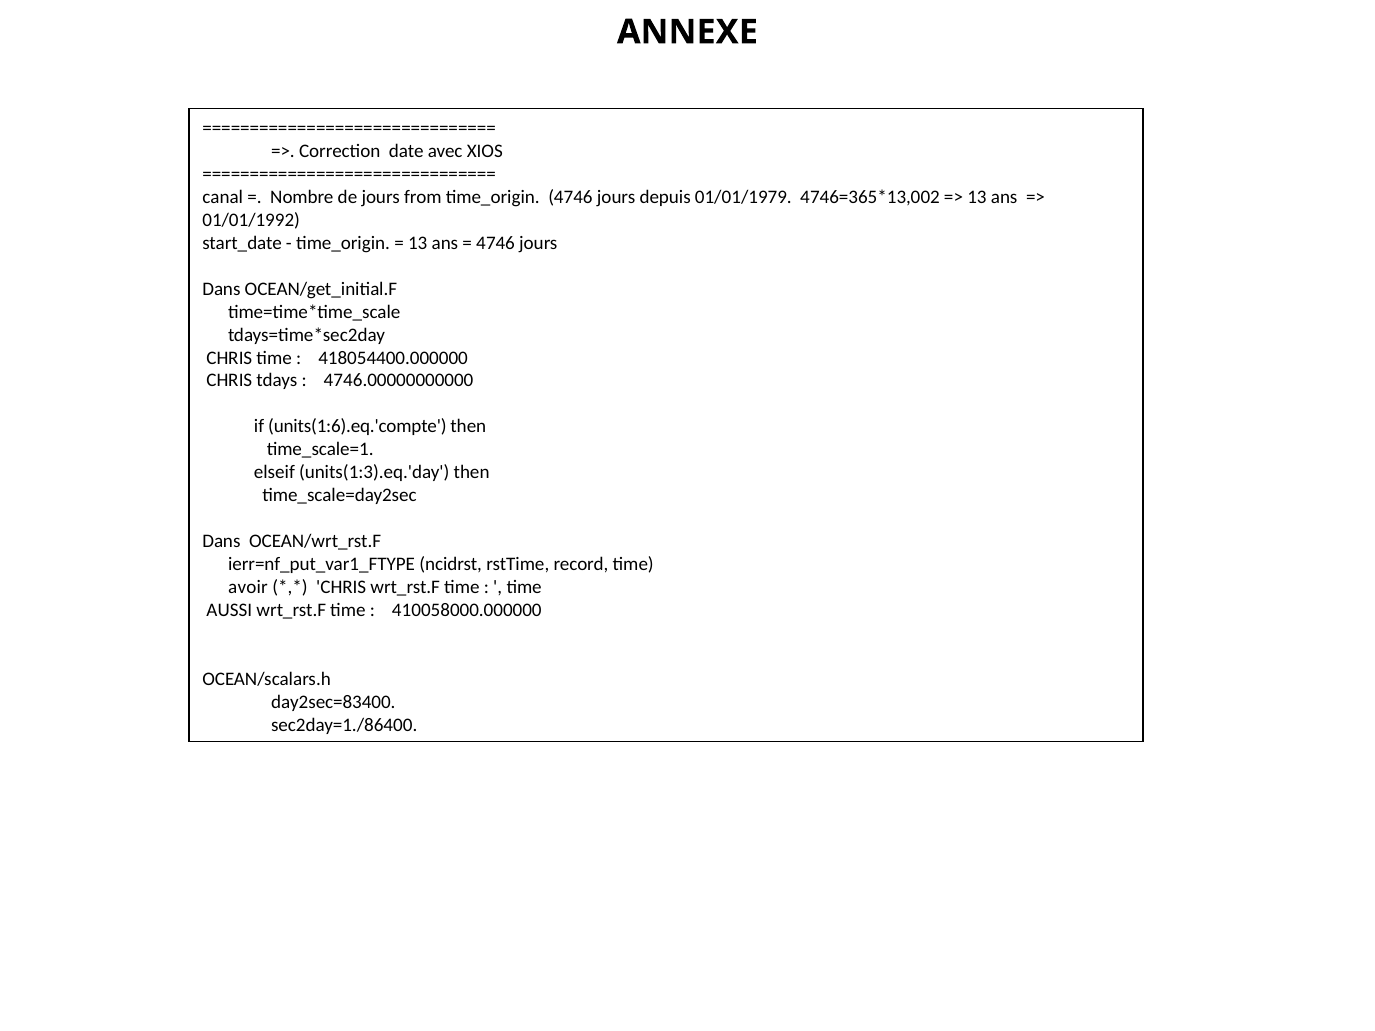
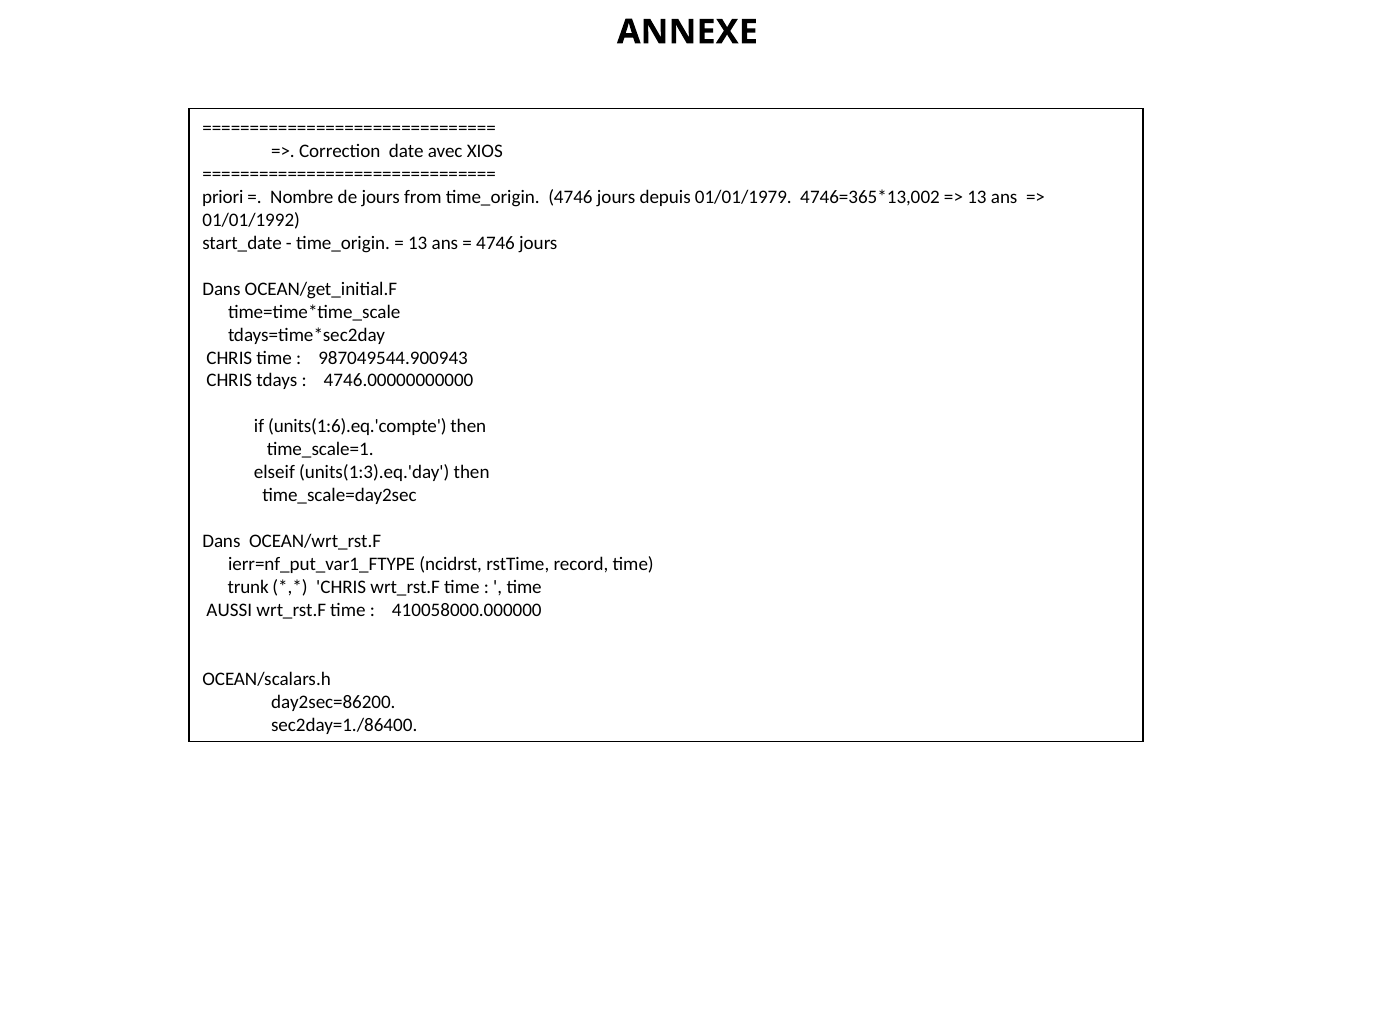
canal: canal -> priori
418054400.000000: 418054400.000000 -> 987049544.900943
avoir: avoir -> trunk
day2sec=83400: day2sec=83400 -> day2sec=86200
